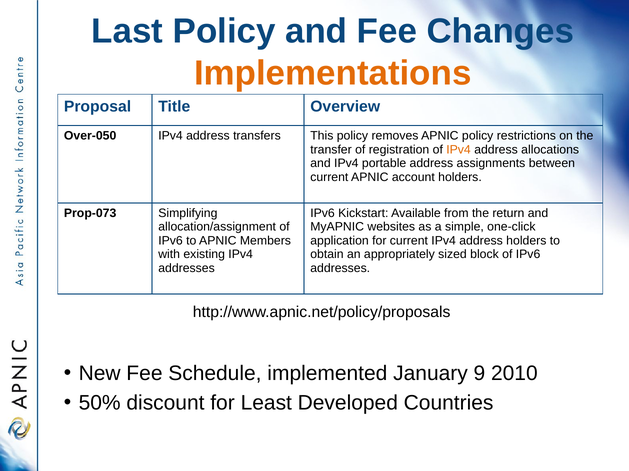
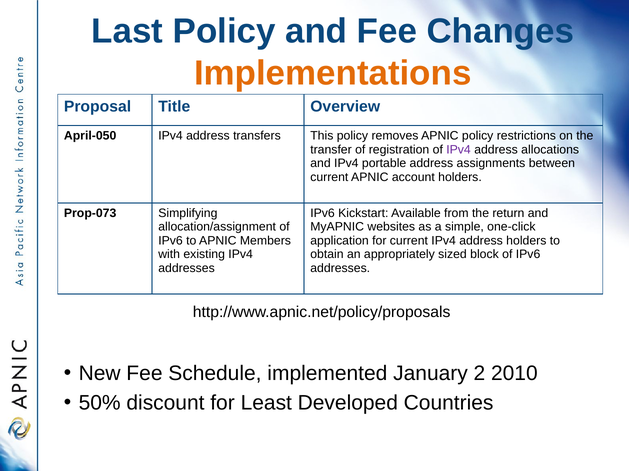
Over-050: Over-050 -> April-050
IPv4 at (459, 150) colour: orange -> purple
9: 9 -> 2
